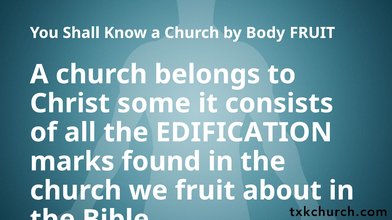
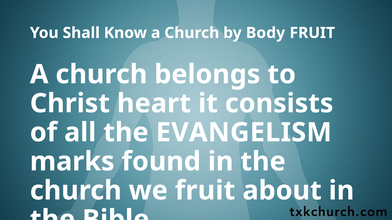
some: some -> heart
EDIFICATION: EDIFICATION -> EVANGELISM
